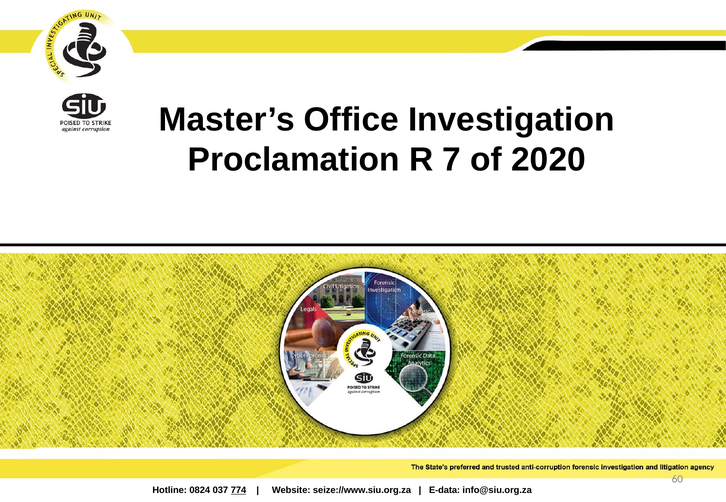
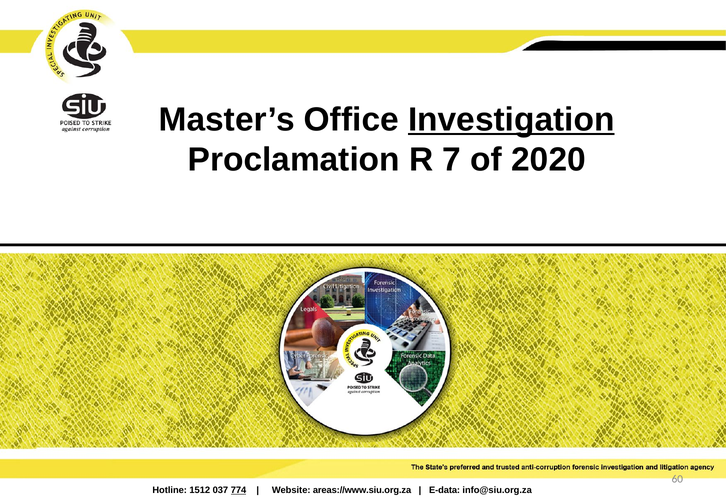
Investigation underline: none -> present
0824: 0824 -> 1512
seize://www.siu.org.za: seize://www.siu.org.za -> areas://www.siu.org.za
